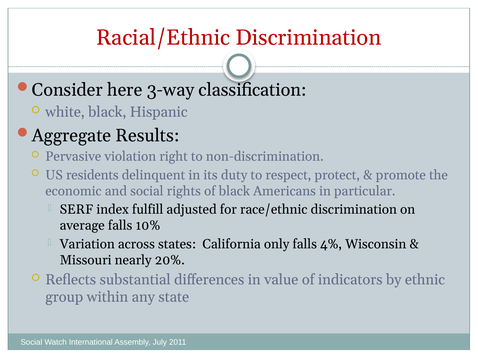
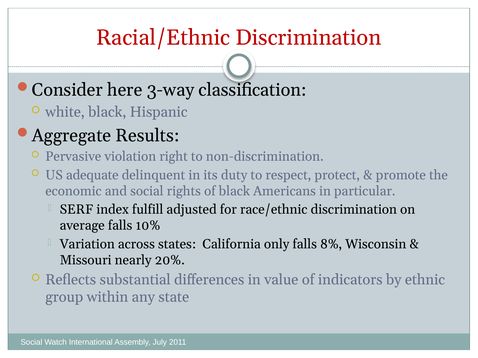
residents: residents -> adequate
4%: 4% -> 8%
